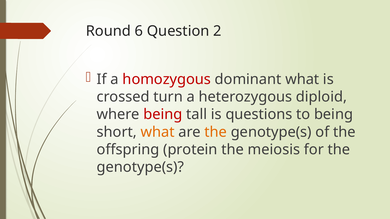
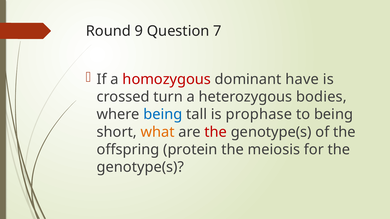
6: 6 -> 9
2: 2 -> 7
dominant what: what -> have
diploid: diploid -> bodies
being at (163, 115) colour: red -> blue
questions: questions -> prophase
the at (216, 132) colour: orange -> red
